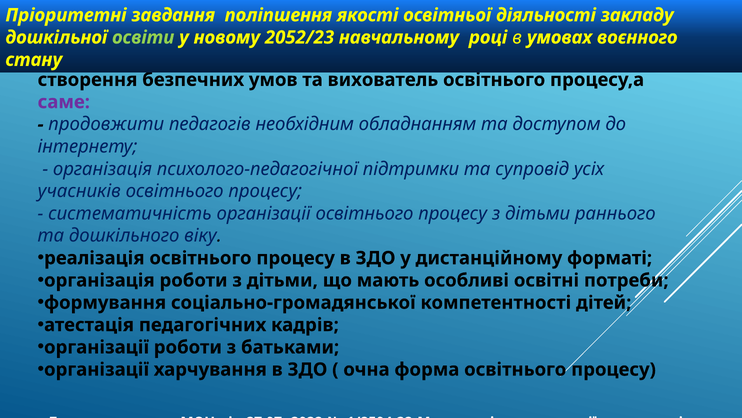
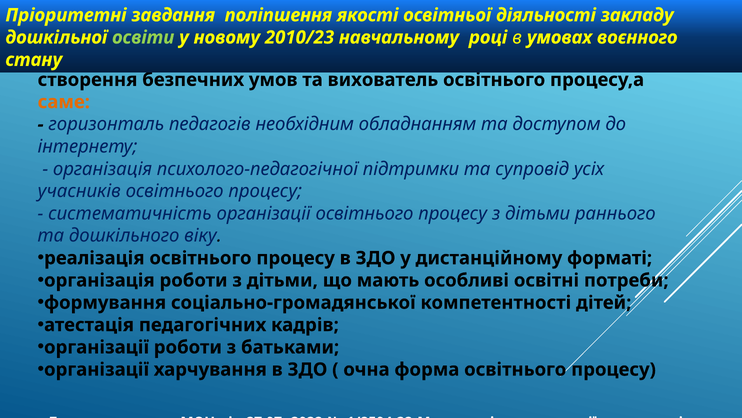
2052/23: 2052/23 -> 2010/23
саме colour: purple -> orange
продовжити: продовжити -> горизонталь
